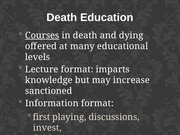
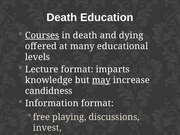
may at (101, 80) underline: none -> present
sanctioned: sanctioned -> candidness
first: first -> free
